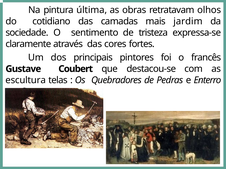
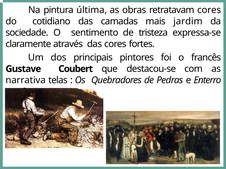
retratavam olhos: olhos -> cores
escultura: escultura -> narrativa
